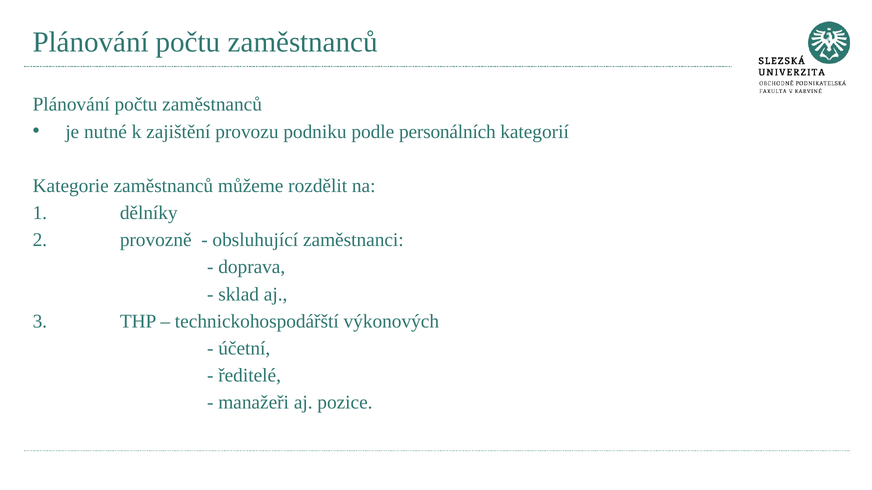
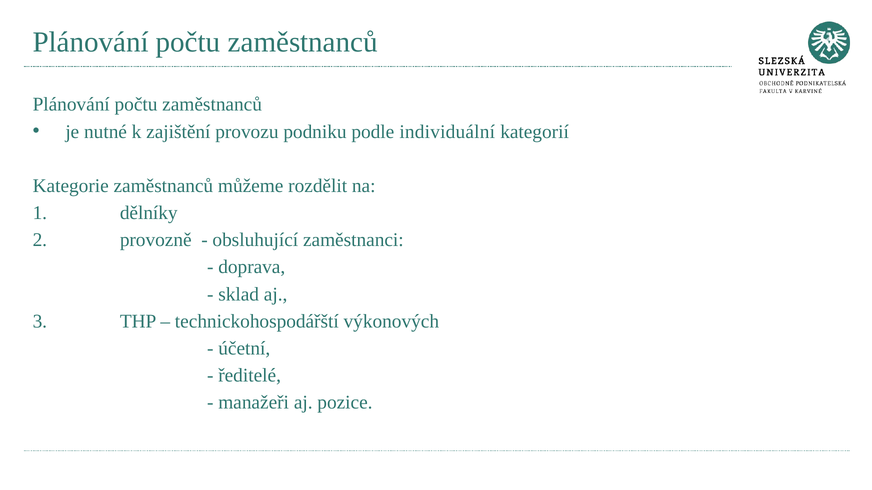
personálních: personálních -> individuální
